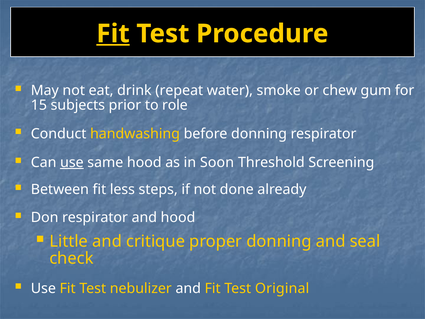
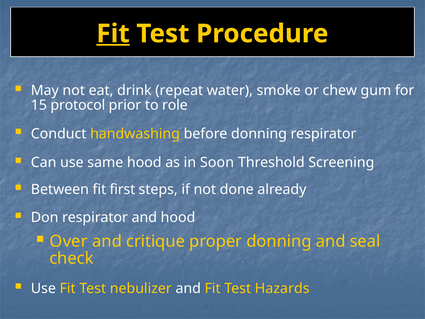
subjects: subjects -> protocol
use at (72, 162) underline: present -> none
less: less -> first
Little: Little -> Over
Original: Original -> Hazards
